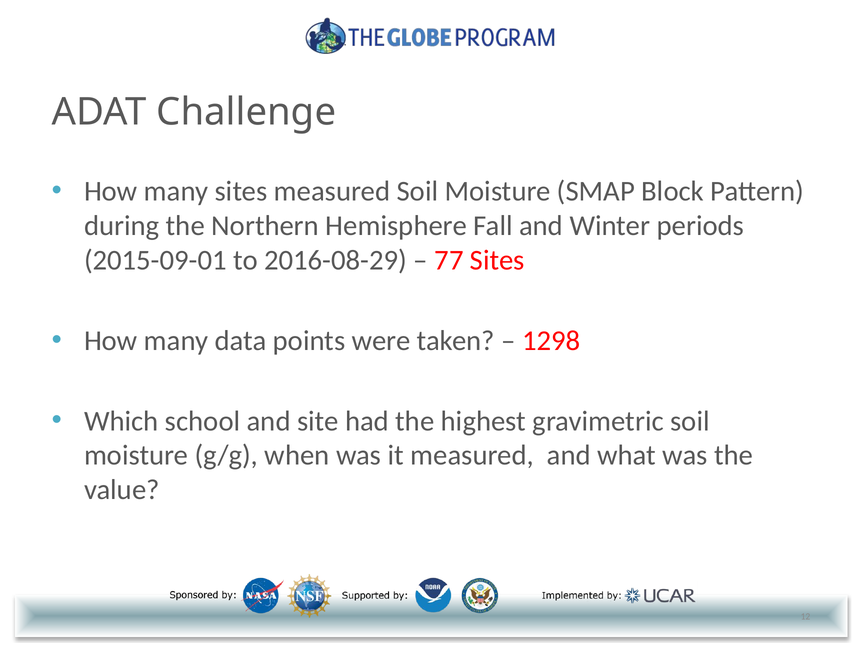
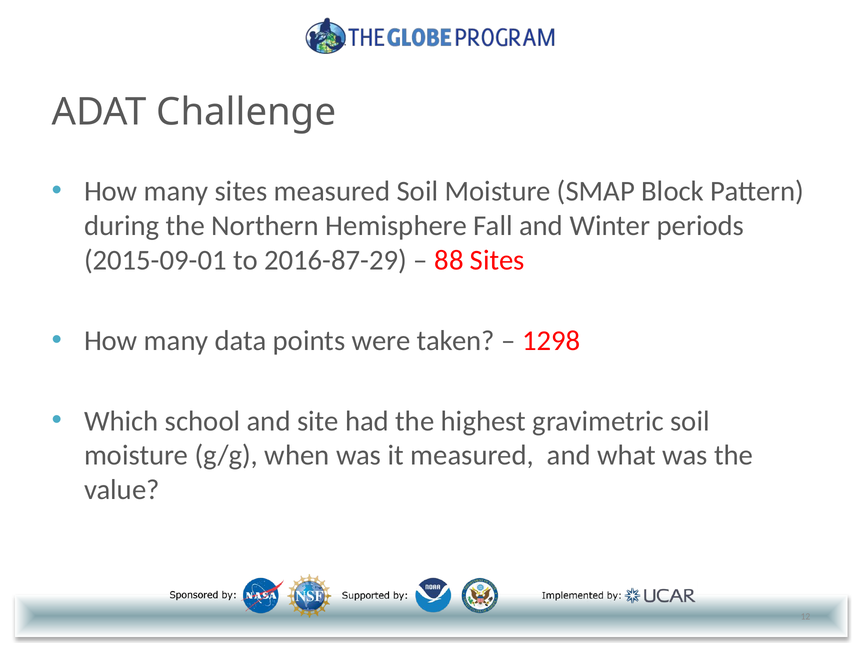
2016-08-29: 2016-08-29 -> 2016-87-29
77: 77 -> 88
